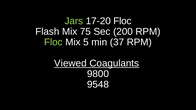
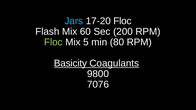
Jars colour: light green -> light blue
75: 75 -> 60
37: 37 -> 80
Viewed: Viewed -> Basicity
9548: 9548 -> 7076
